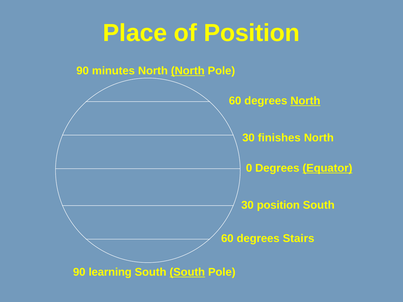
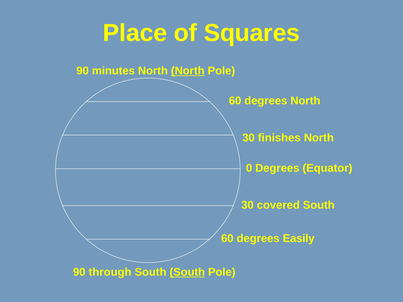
of Position: Position -> Squares
North at (305, 101) underline: present -> none
Equator underline: present -> none
30 position: position -> covered
Stairs: Stairs -> Easily
learning: learning -> through
